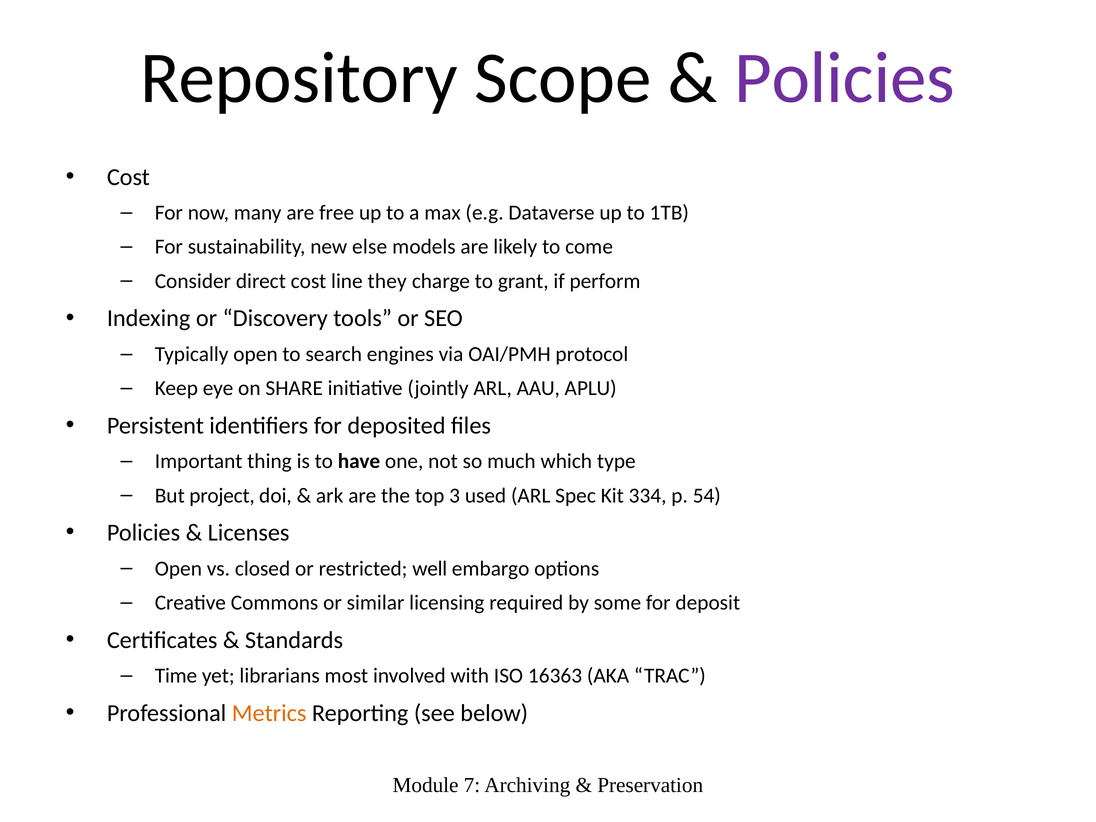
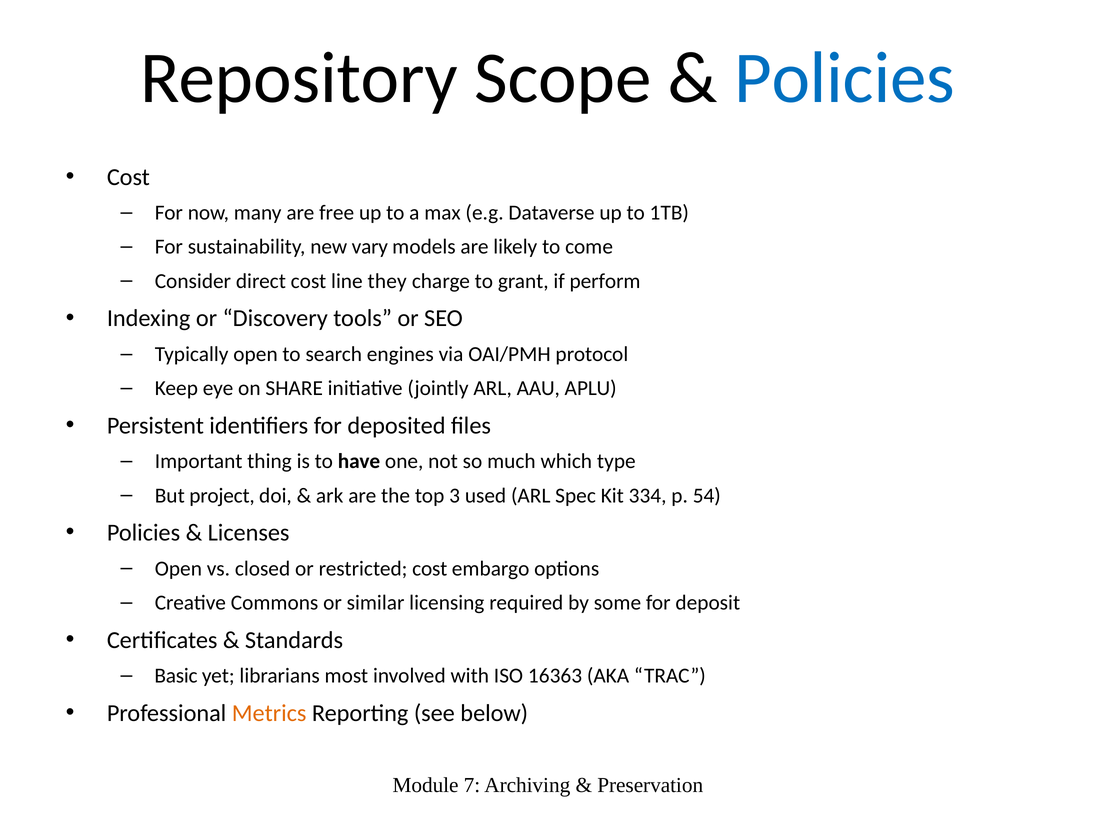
Policies at (844, 78) colour: purple -> blue
else: else -> vary
restricted well: well -> cost
Time: Time -> Basic
